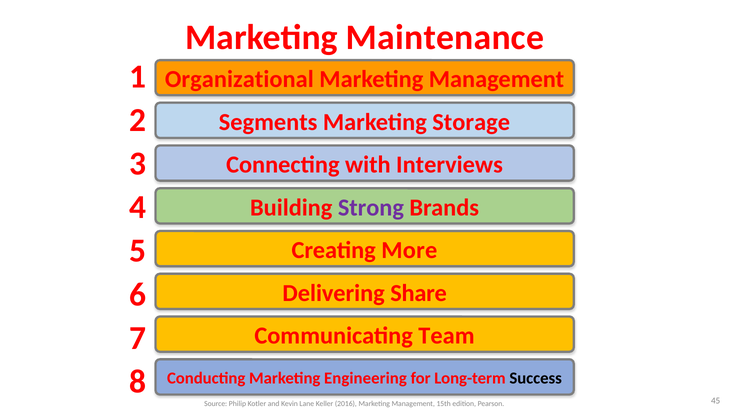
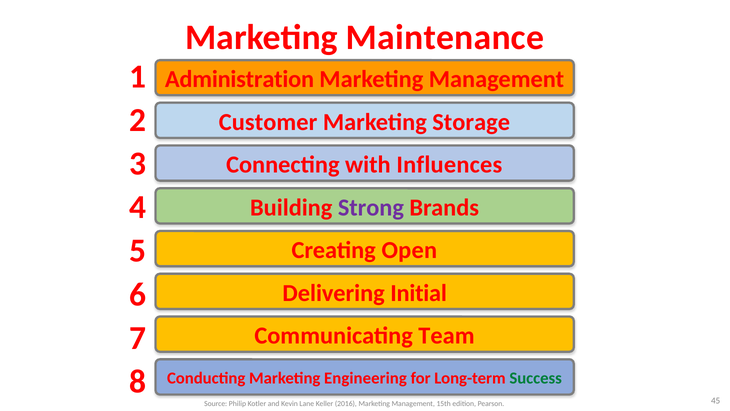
Organizational: Organizational -> Administration
Segments: Segments -> Customer
Interviews: Interviews -> Influences
More: More -> Open
Share: Share -> Initial
Success colour: black -> green
